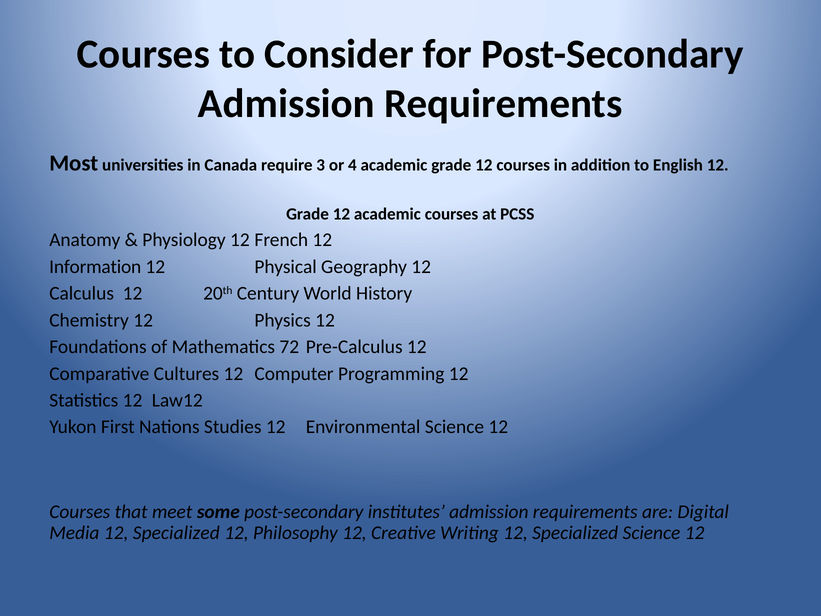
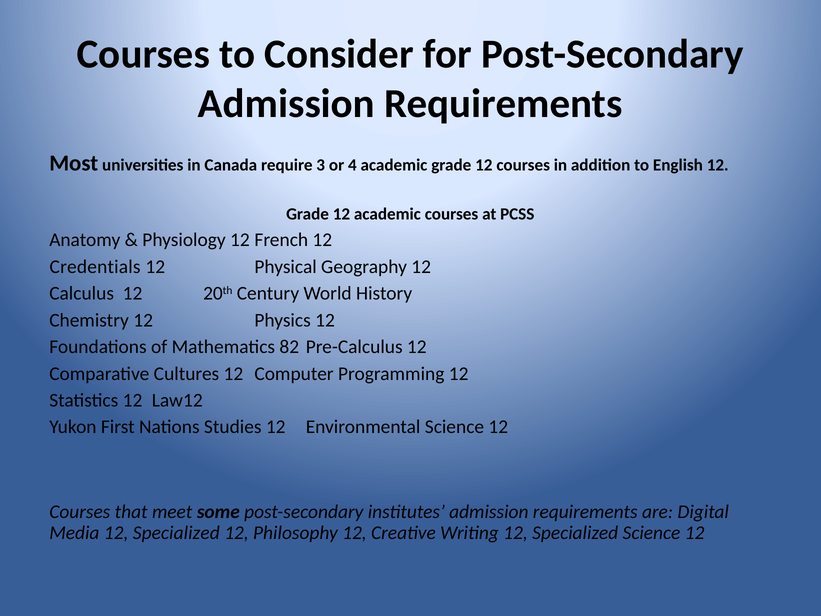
Information: Information -> Credentials
72: 72 -> 82
